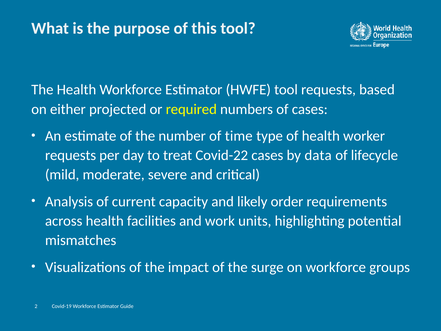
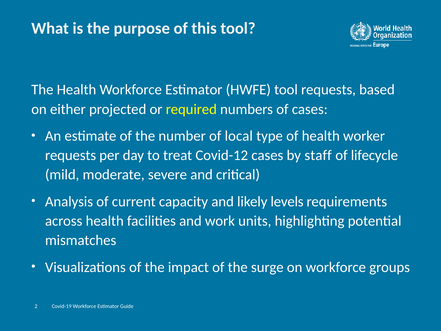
time: time -> local
Covid-22: Covid-22 -> Covid-12
data: data -> staff
order: order -> levels
